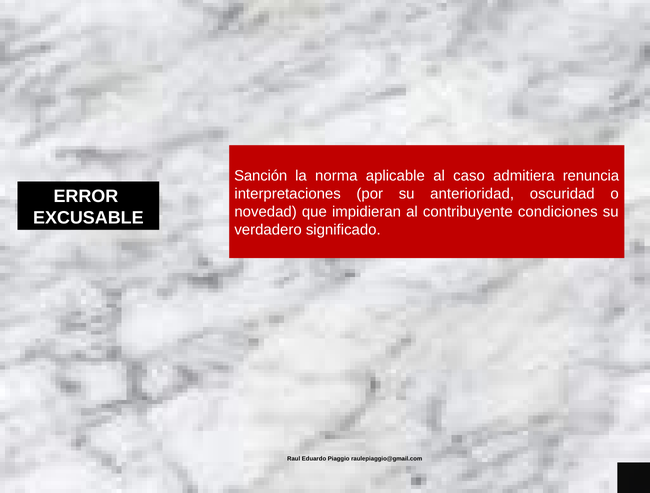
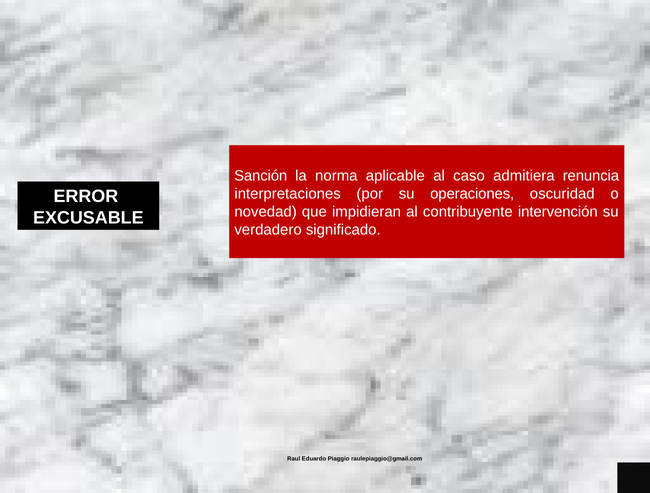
anterioridad: anterioridad -> operaciones
condiciones: condiciones -> intervención
